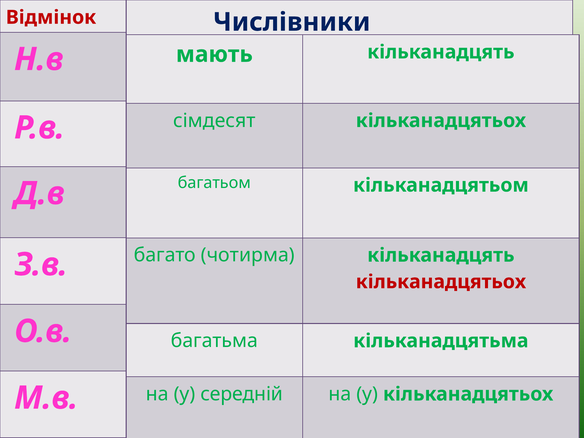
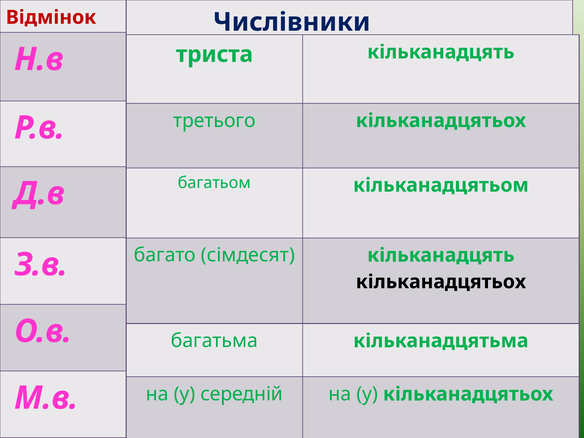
мають: мають -> триста
сімдесят: сімдесят -> третього
чотирма: чотирма -> сімдесят
кільканадцятьох at (441, 282) colour: red -> black
